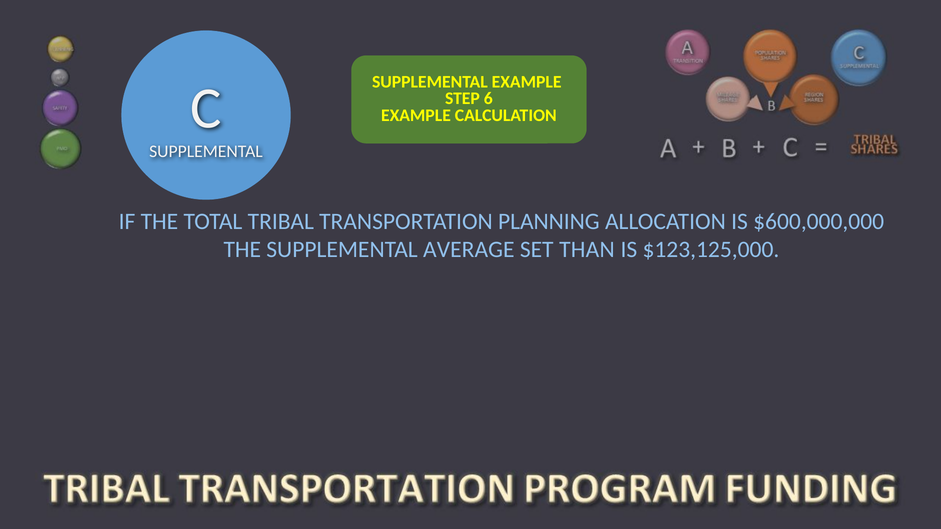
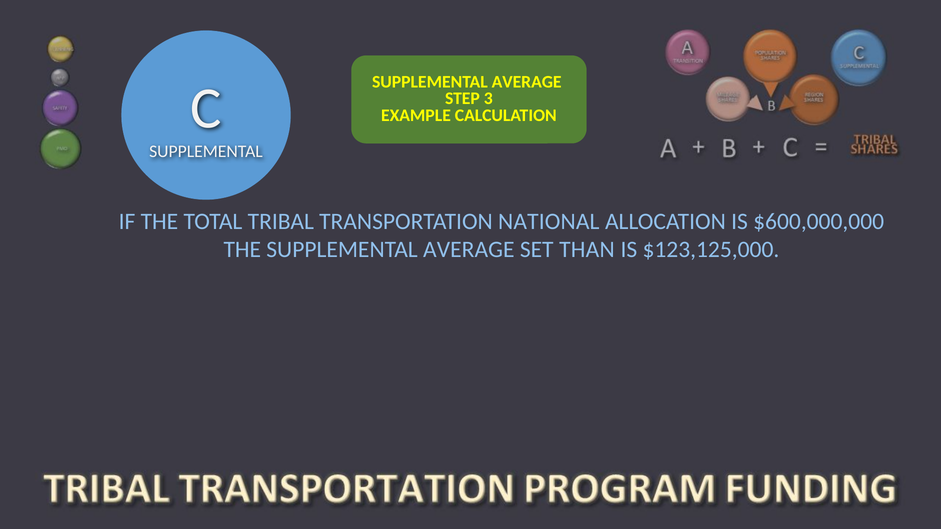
EXAMPLE at (527, 82): EXAMPLE -> AVERAGE
6: 6 -> 3
PLANNING: PLANNING -> NATIONAL
